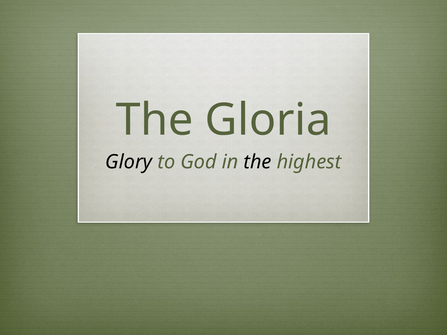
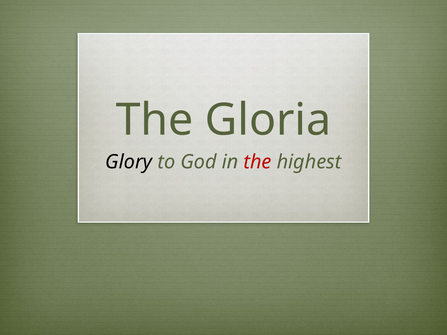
the at (258, 162) colour: black -> red
